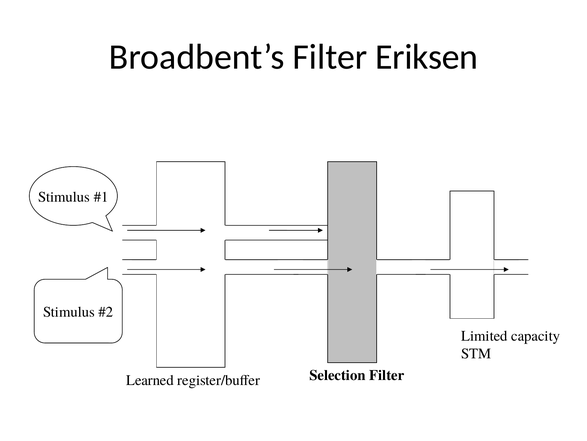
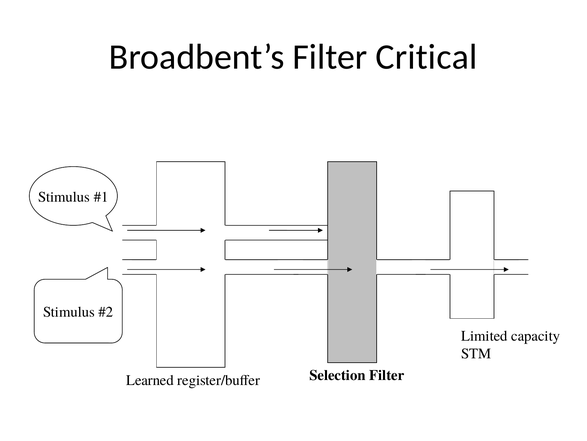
Eriksen: Eriksen -> Critical
